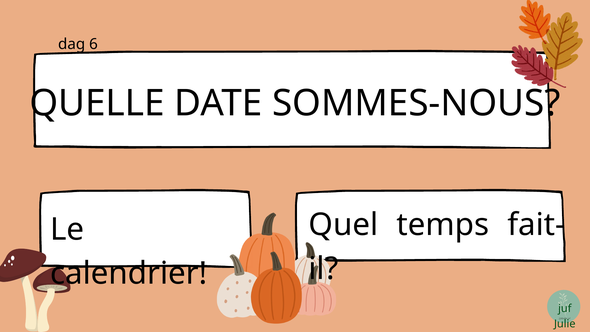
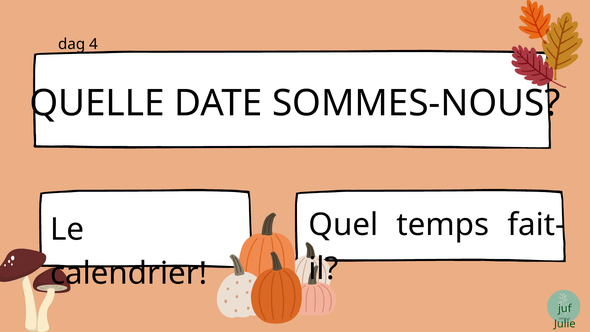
6: 6 -> 4
